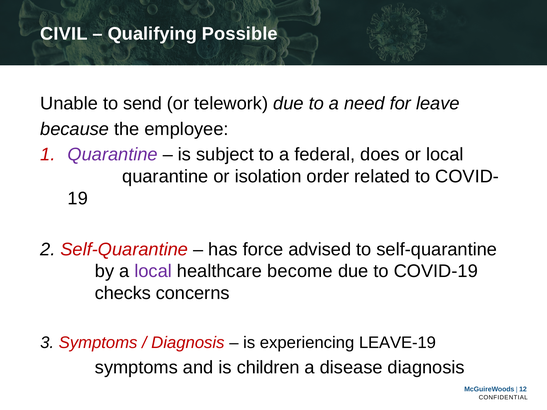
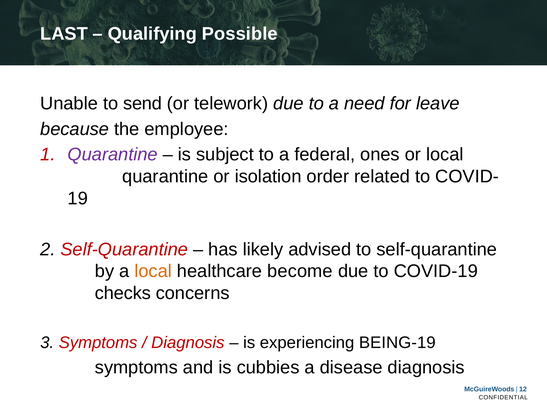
CIVIL: CIVIL -> LAST
does: does -> ones
force: force -> likely
local at (153, 271) colour: purple -> orange
LEAVE-19: LEAVE-19 -> BEING-19
children: children -> cubbies
